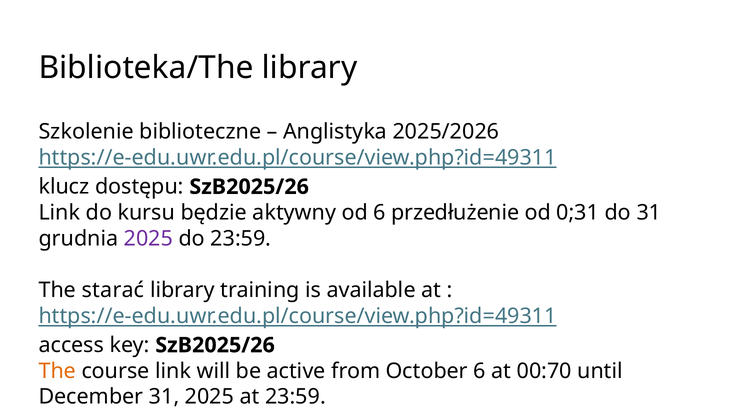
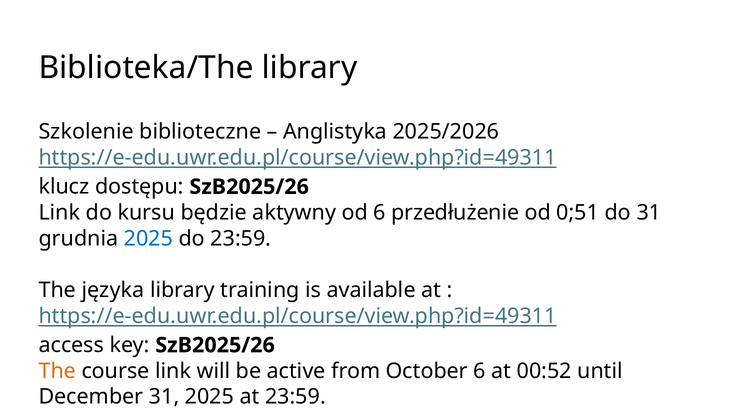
0;31: 0;31 -> 0;51
2025 at (148, 239) colour: purple -> blue
starać: starać -> języka
00:70: 00:70 -> 00:52
